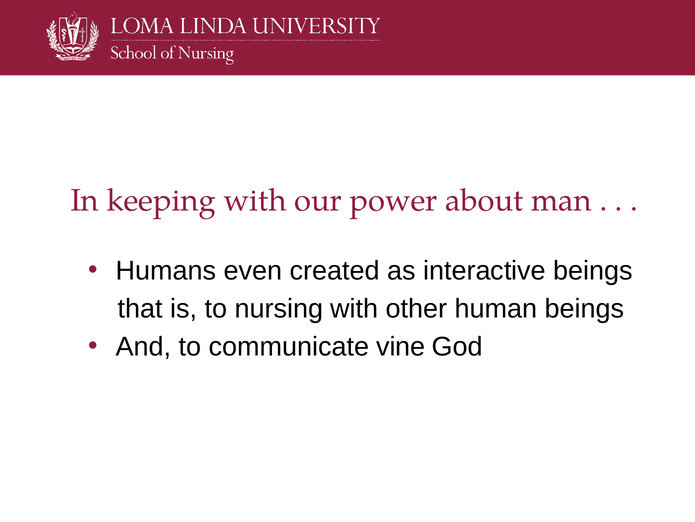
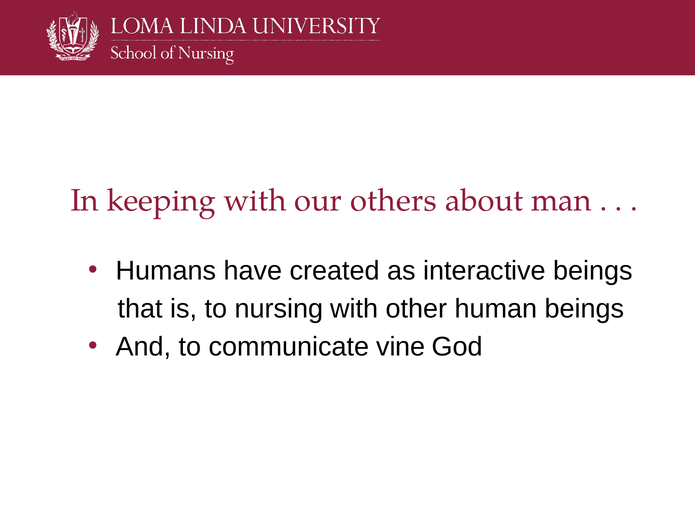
power: power -> others
even: even -> have
